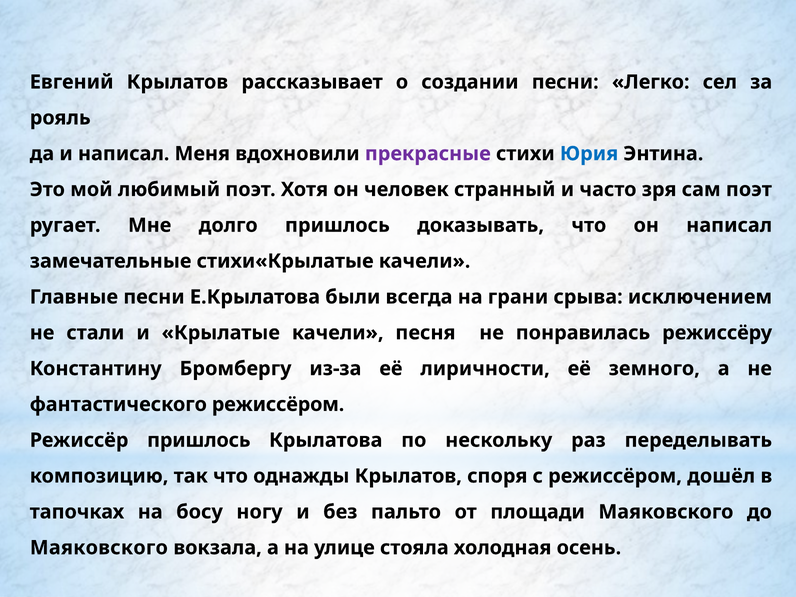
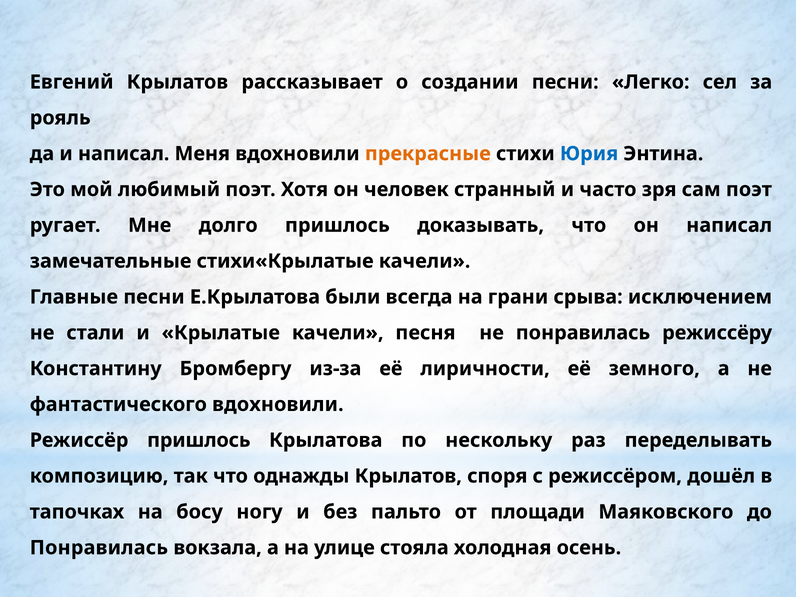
прекрасные colour: purple -> orange
фантастического режиссёром: режиссёром -> вдохновили
Маяковского at (99, 548): Маяковского -> Понравилась
